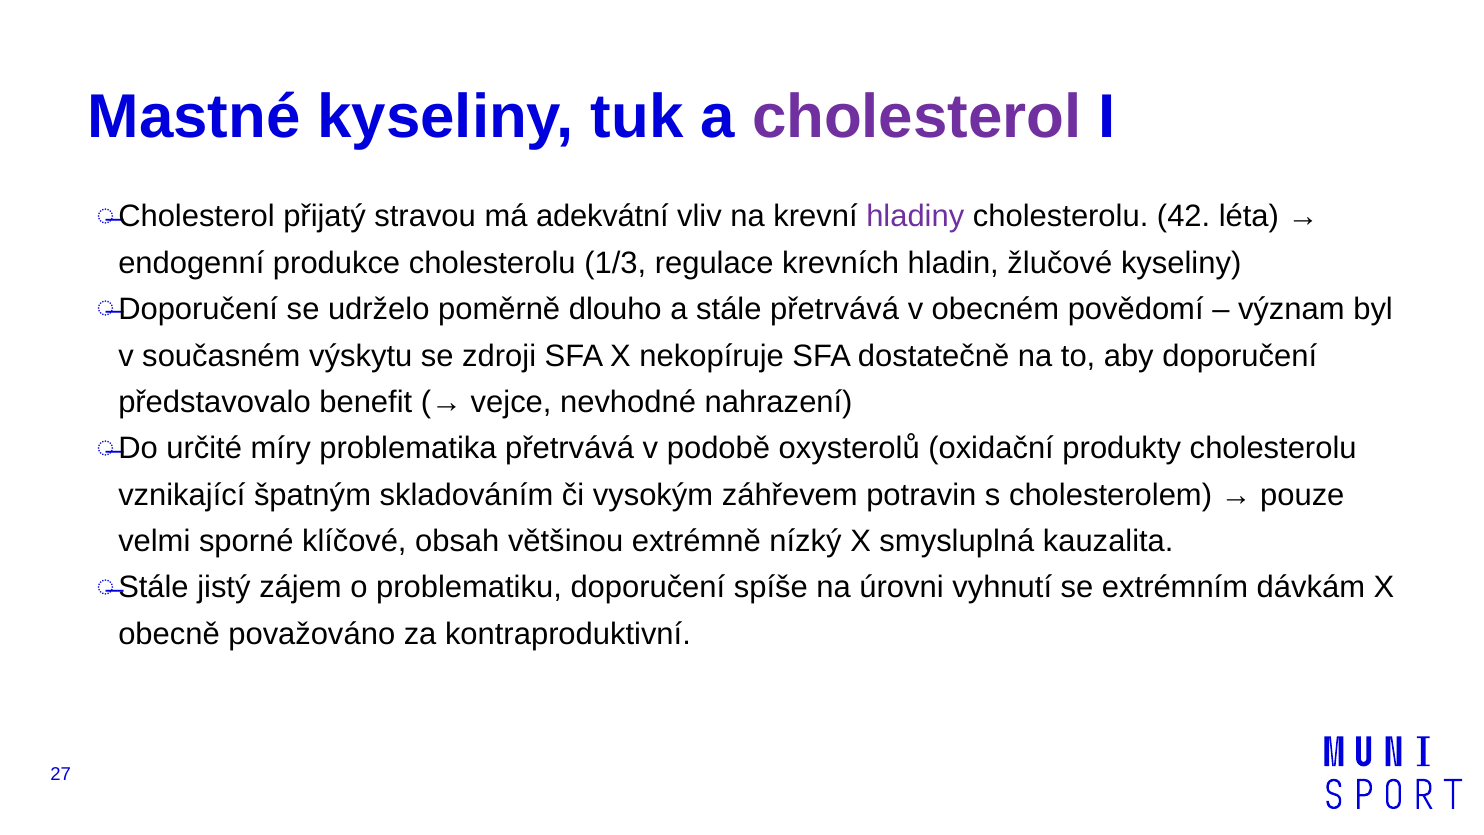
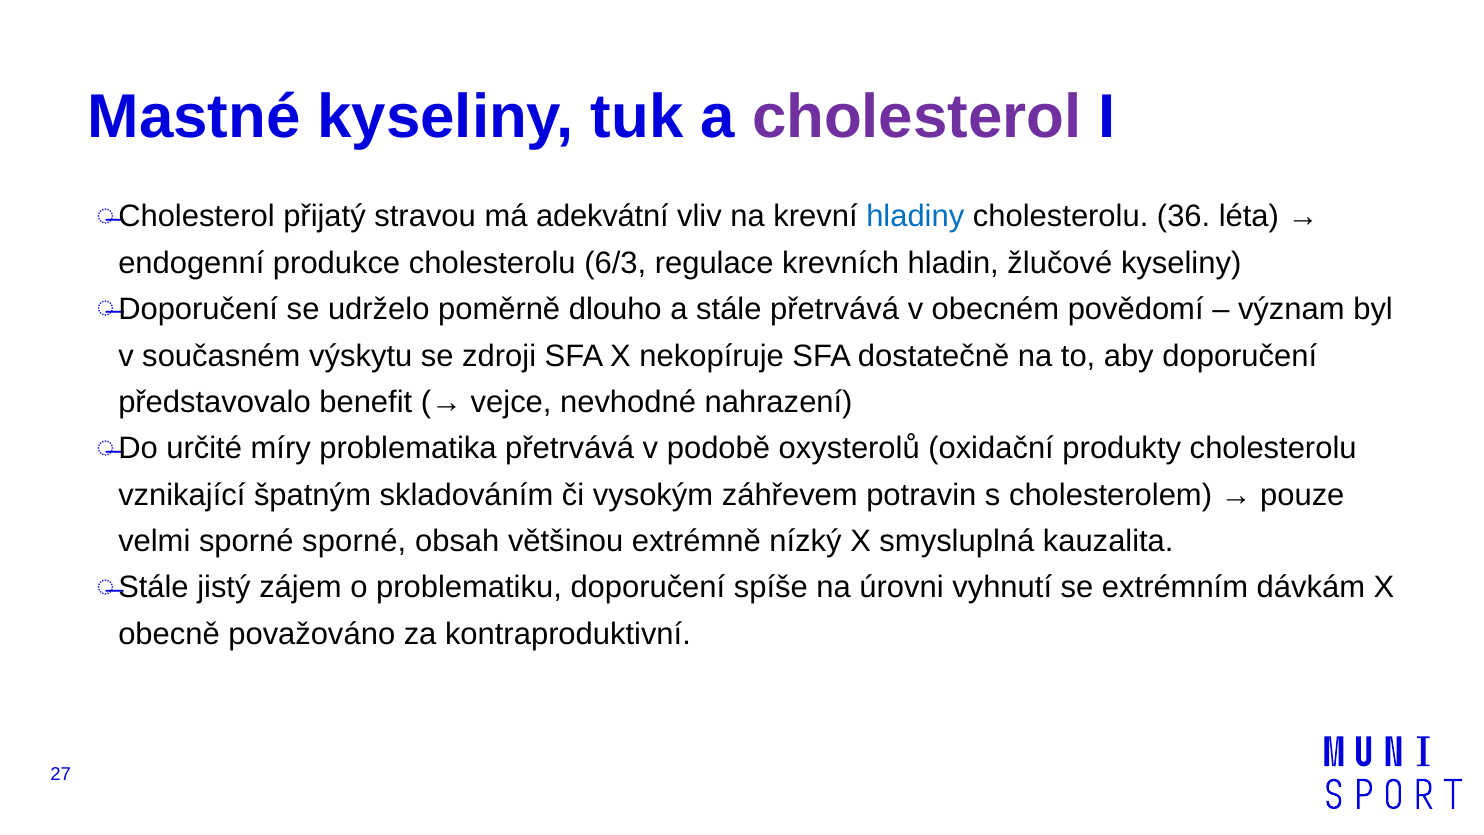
hladiny colour: purple -> blue
42: 42 -> 36
1/3: 1/3 -> 6/3
sporné klíčové: klíčové -> sporné
